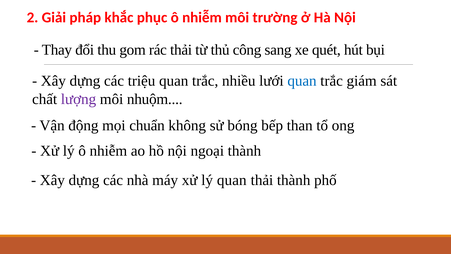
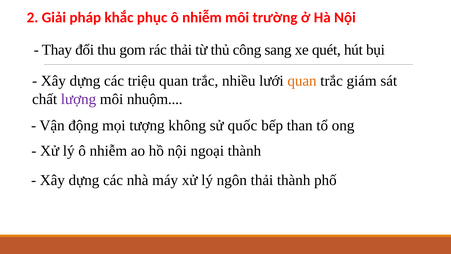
quan at (302, 81) colour: blue -> orange
chuẩn: chuẩn -> tượng
bóng: bóng -> quốc
lý quan: quan -> ngôn
